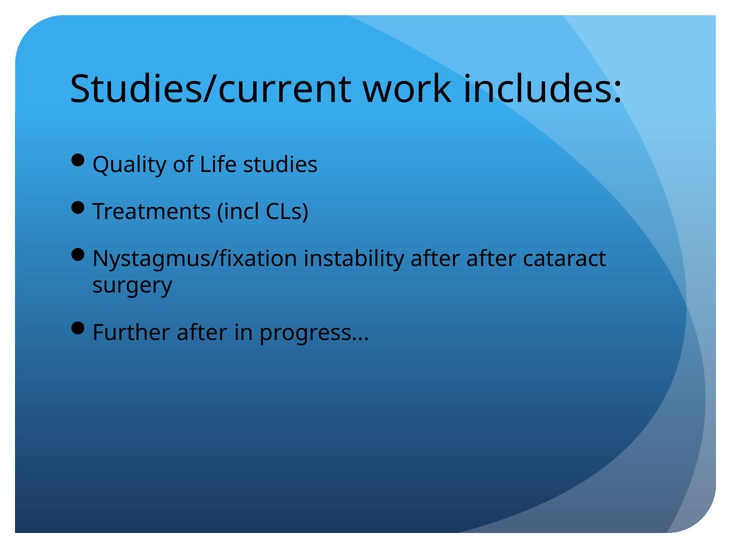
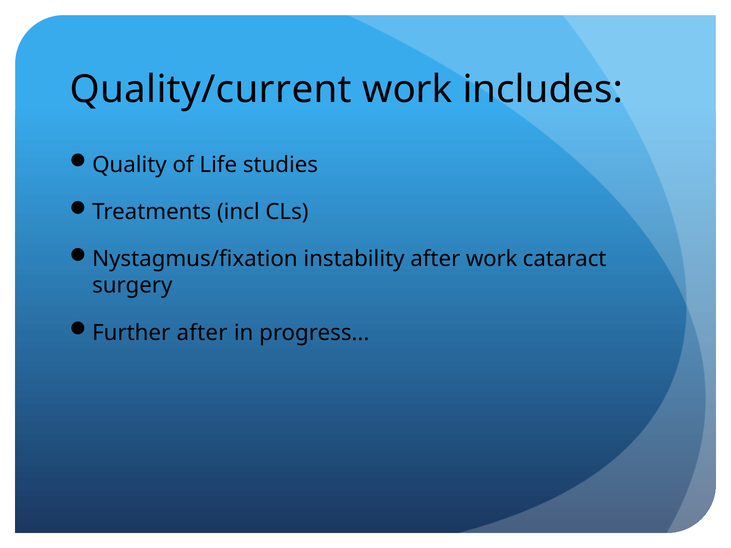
Studies/current: Studies/current -> Quality/current
after after: after -> work
